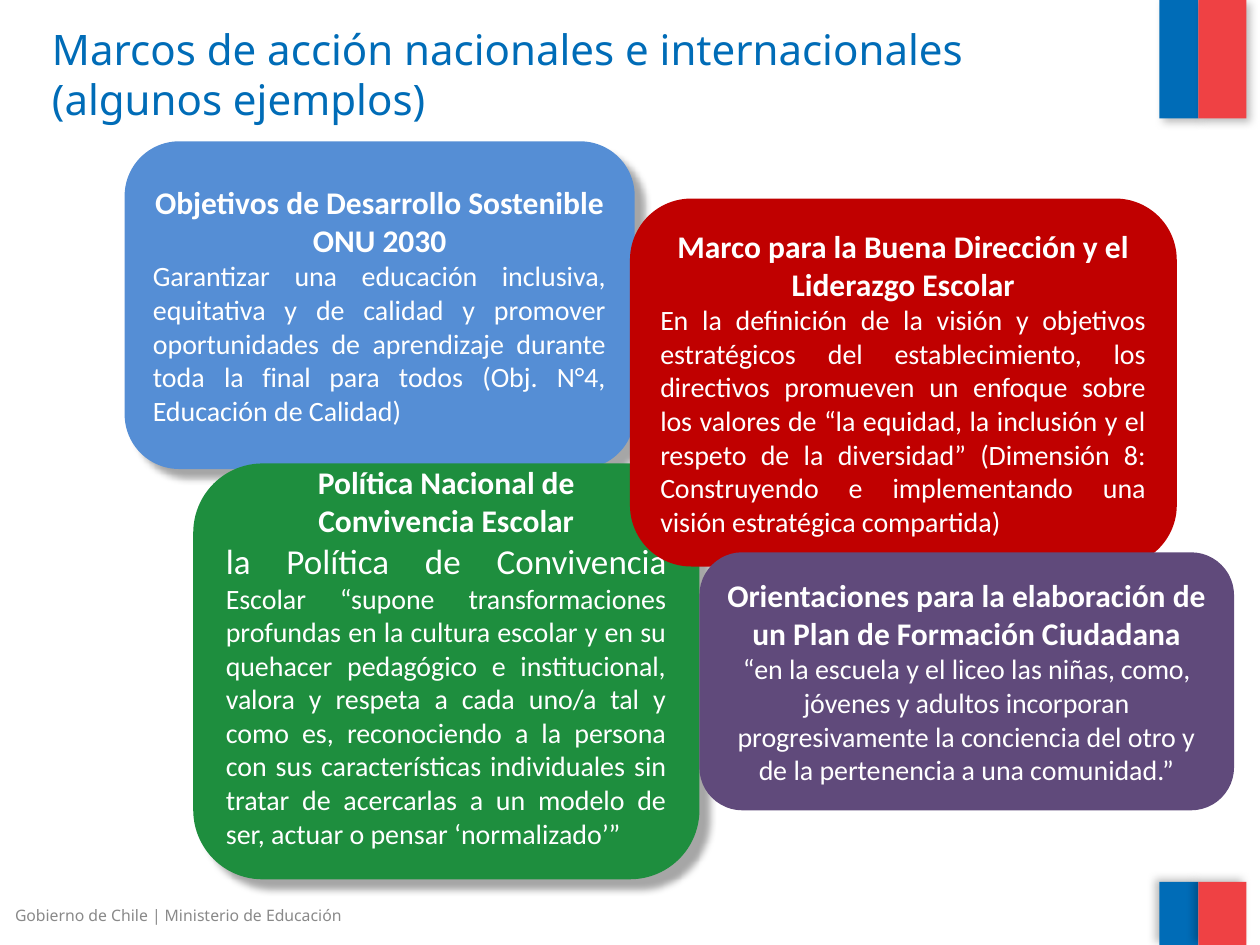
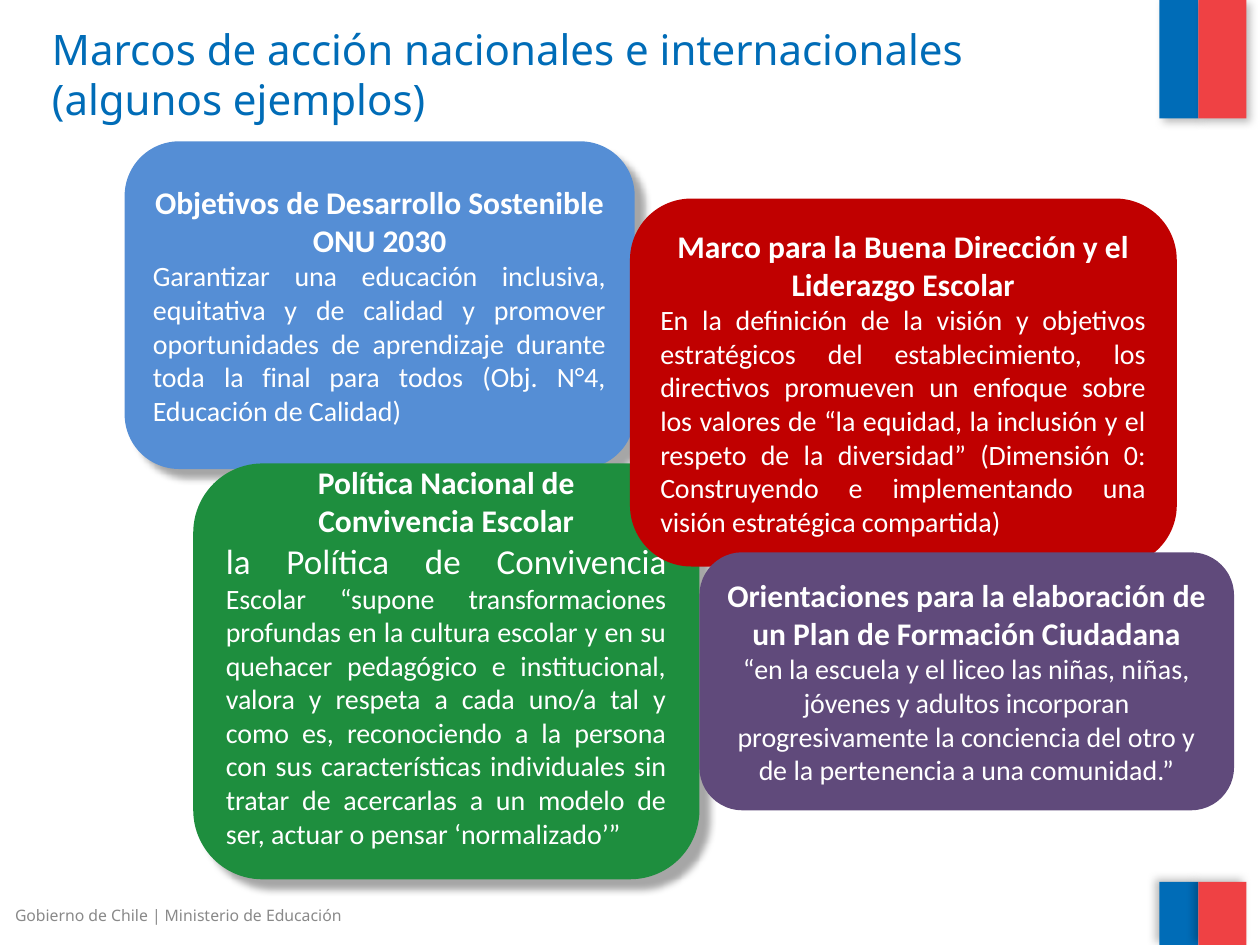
8: 8 -> 0
niñas como: como -> niñas
